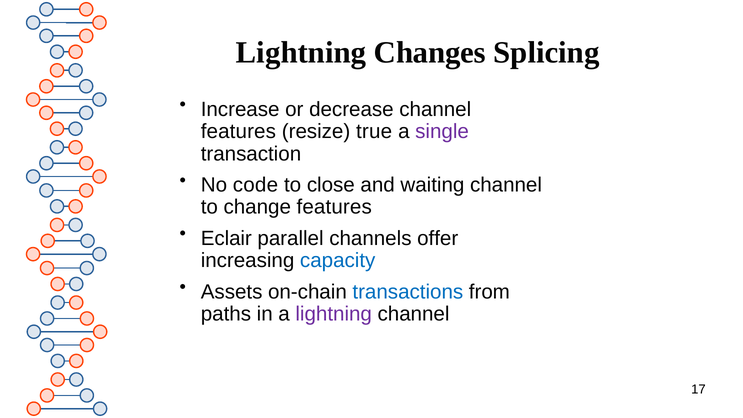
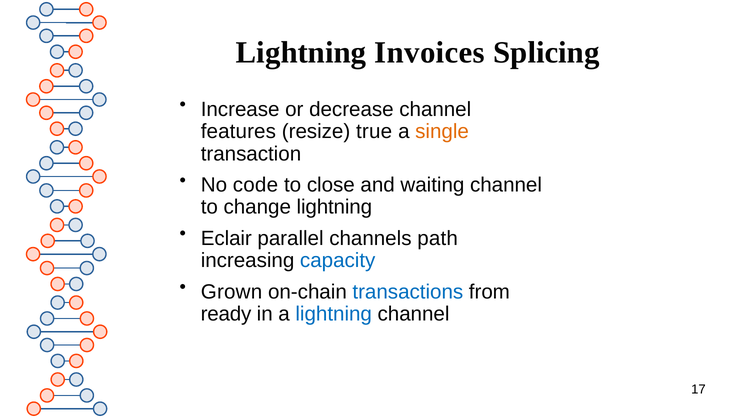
Changes: Changes -> Invoices
single colour: purple -> orange
change features: features -> lightning
offer: offer -> path
Assets: Assets -> Grown
paths: paths -> ready
lightning at (334, 314) colour: purple -> blue
